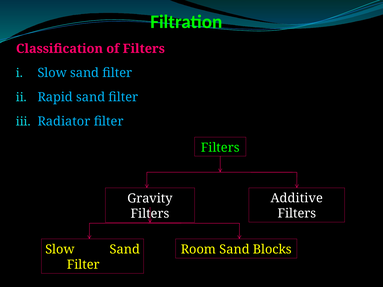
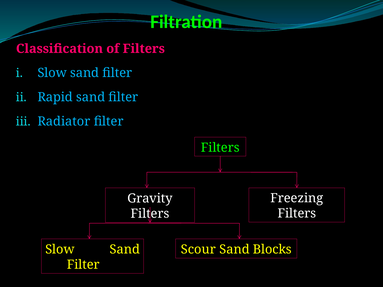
Additive: Additive -> Freezing
Room: Room -> Scour
